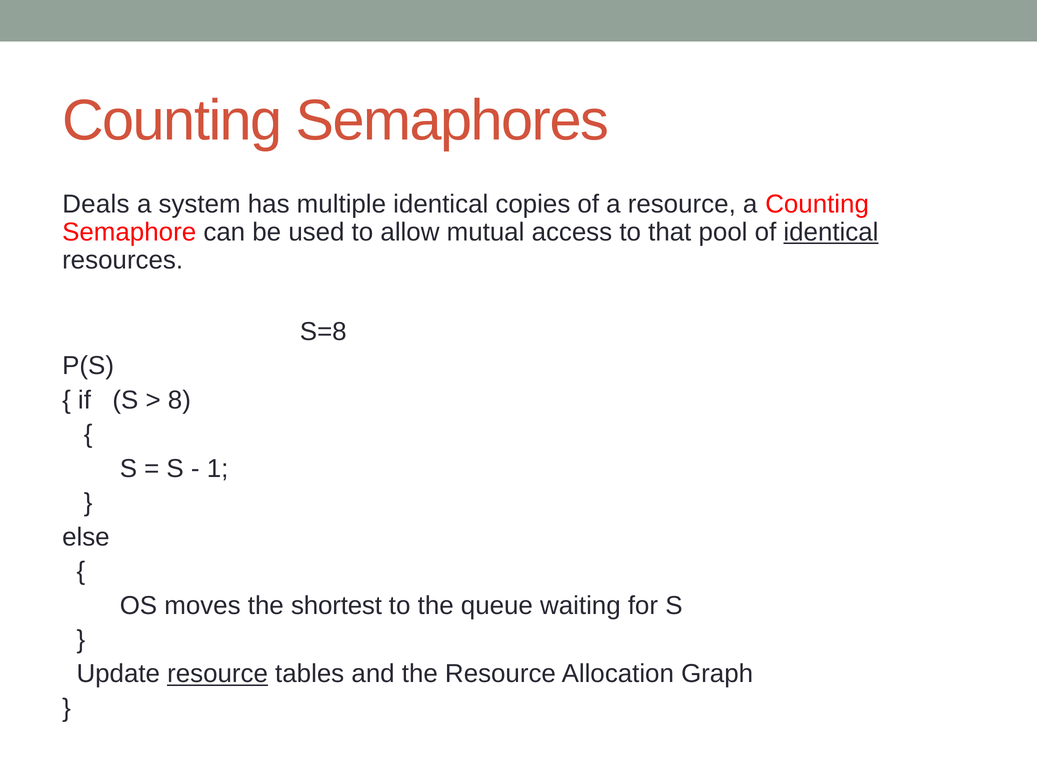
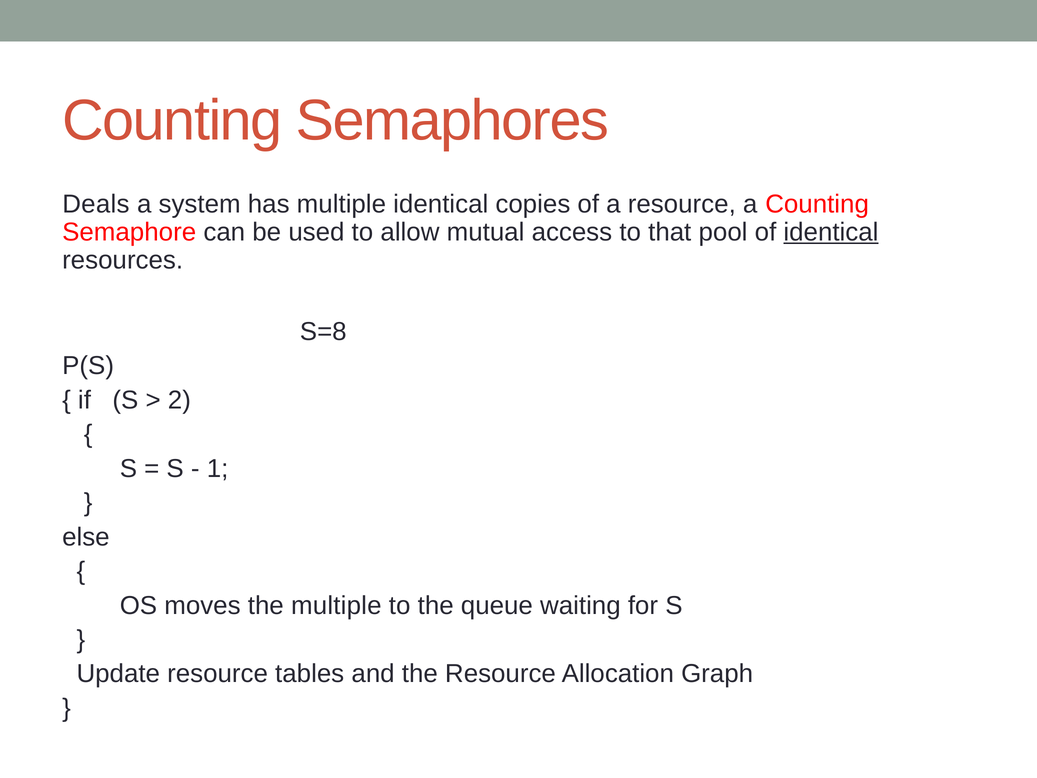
8: 8 -> 2
the shortest: shortest -> multiple
resource at (218, 674) underline: present -> none
